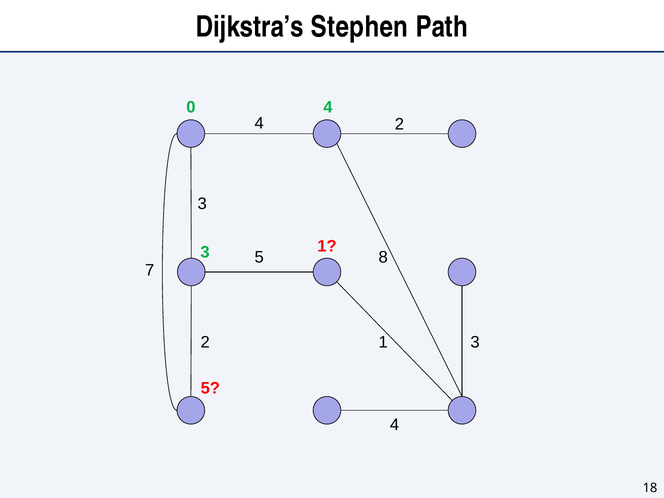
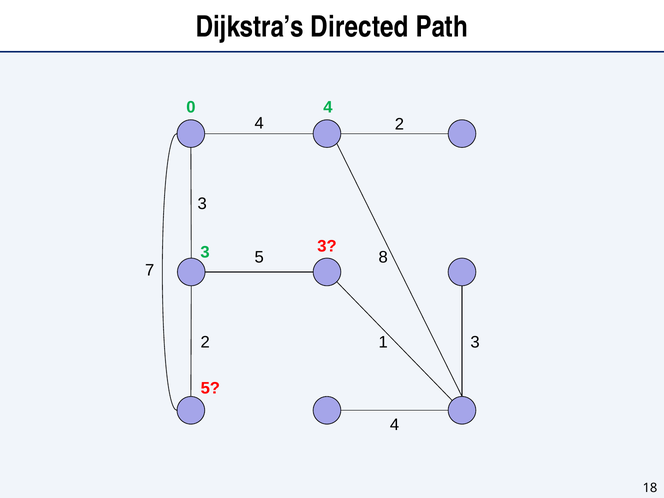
Stephen: Stephen -> Directed
1 at (327, 246): 1 -> 3
